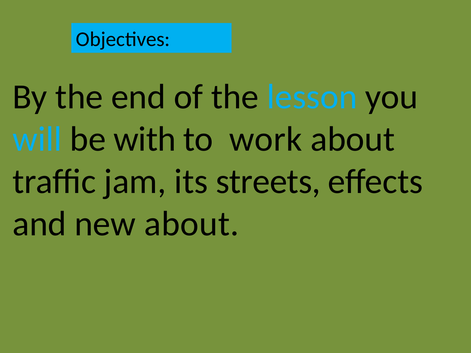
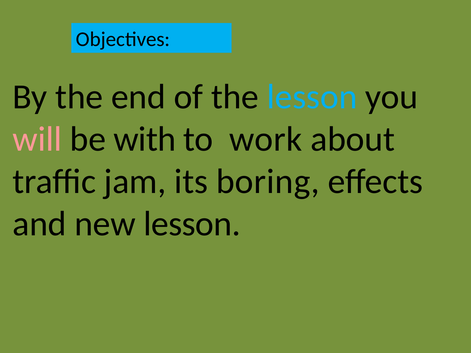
will colour: light blue -> pink
streets: streets -> boring
new about: about -> lesson
